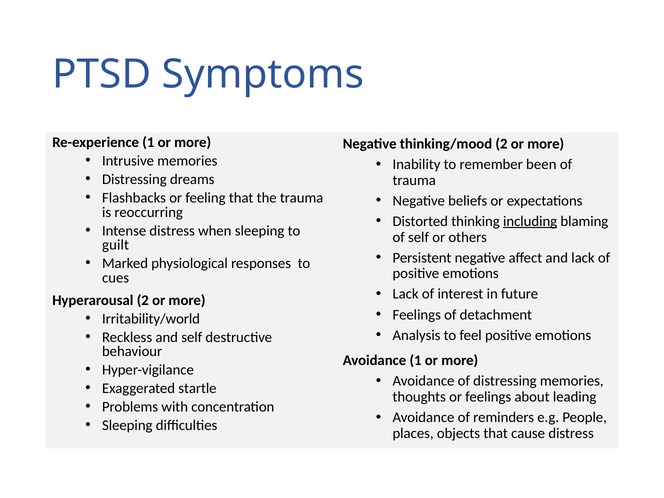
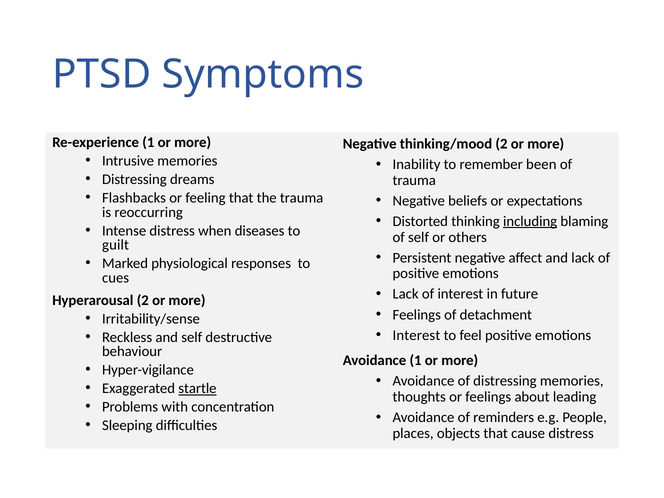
when sleeping: sleeping -> diseases
Irritability/world: Irritability/world -> Irritability/sense
Analysis at (417, 335): Analysis -> Interest
startle underline: none -> present
